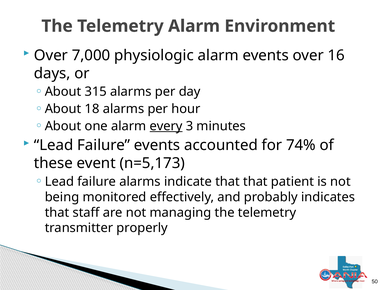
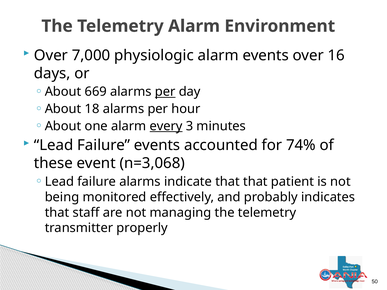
315: 315 -> 669
per at (165, 92) underline: none -> present
n=5,173: n=5,173 -> n=3,068
